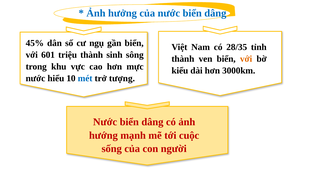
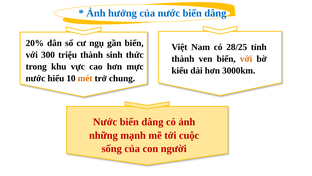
45%: 45% -> 20%
28/35: 28/35 -> 28/25
601: 601 -> 300
sông: sông -> thức
mét colour: blue -> orange
tượng: tượng -> chung
hướng: hướng -> những
